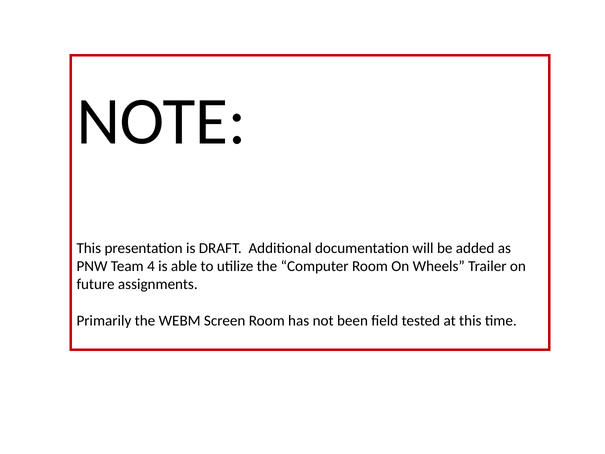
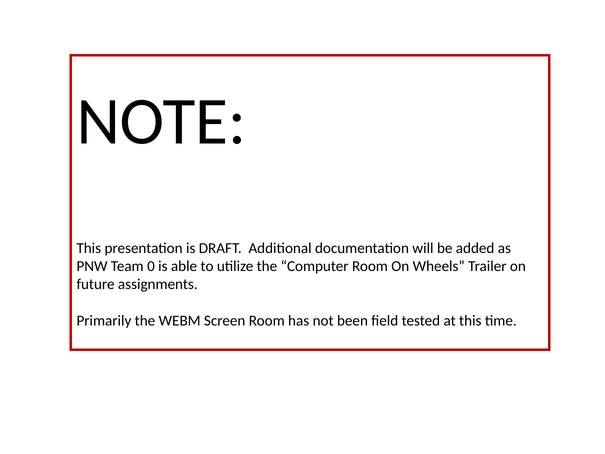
4: 4 -> 0
